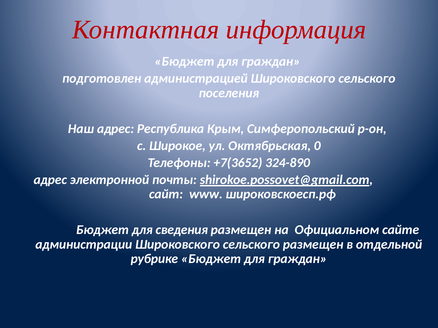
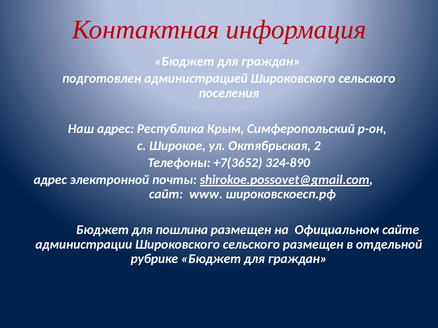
0: 0 -> 2
сведения: сведения -> пошлина
